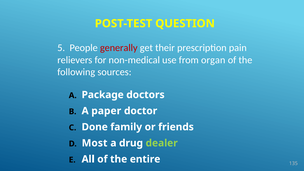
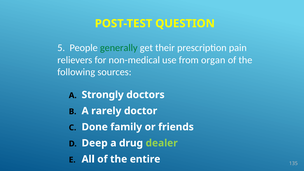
generally colour: red -> green
Package: Package -> Strongly
paper: paper -> rarely
Most: Most -> Deep
